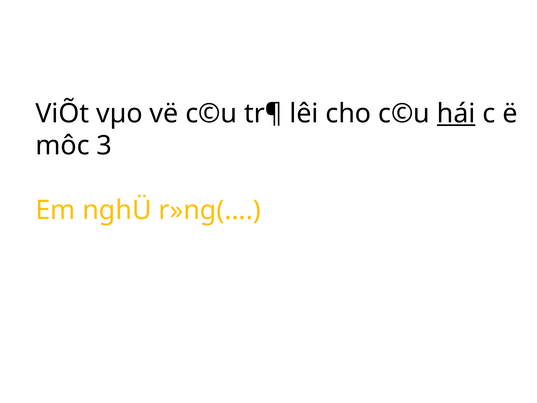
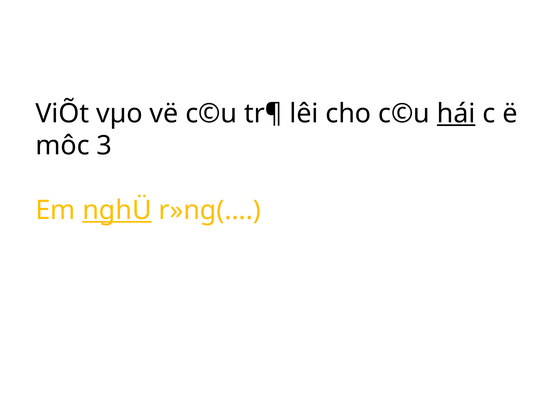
nghÜ underline: none -> present
